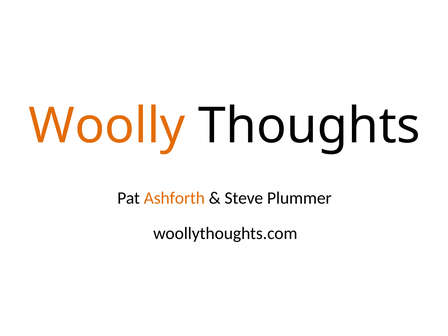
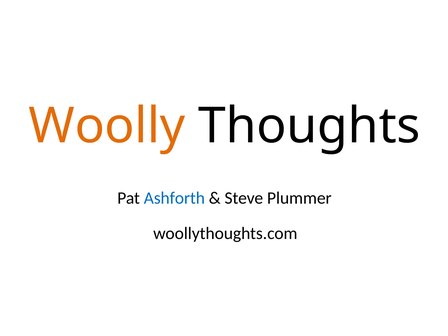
Ashforth colour: orange -> blue
